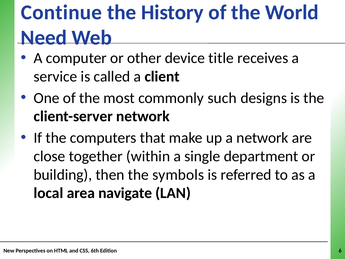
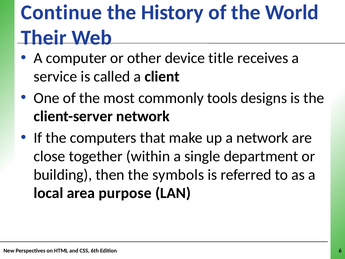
Need: Need -> Their
such: such -> tools
navigate: navigate -> purpose
